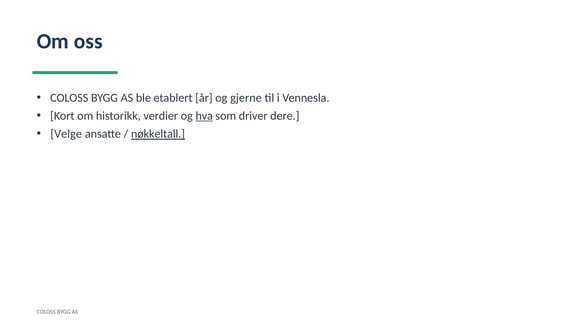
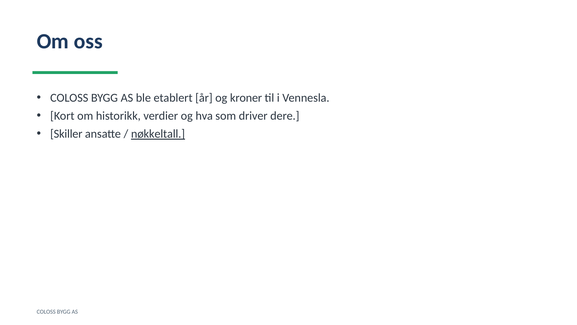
gjerne: gjerne -> kroner
hva underline: present -> none
Velge: Velge -> Skiller
